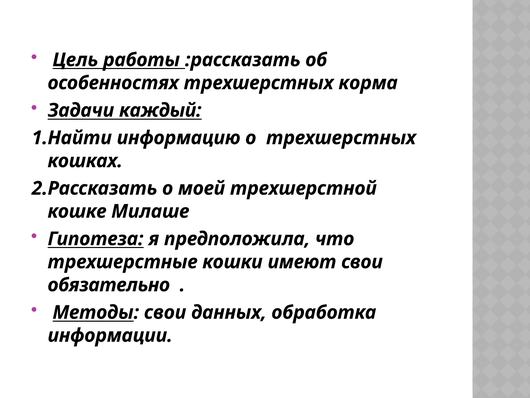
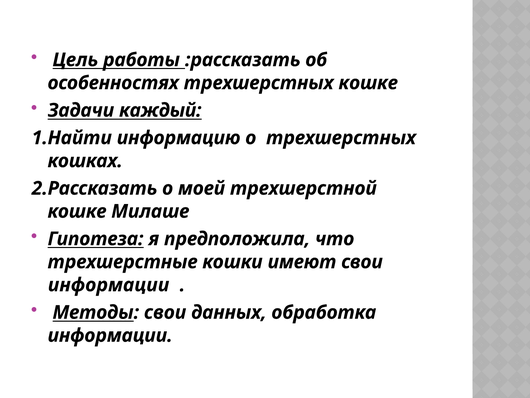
трехшерстных корма: корма -> кошке
обязательно at (109, 285): обязательно -> информации
